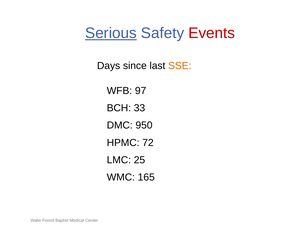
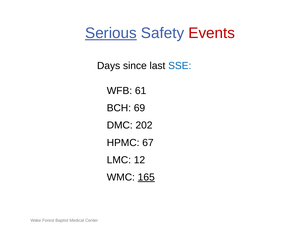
SSE colour: orange -> blue
97: 97 -> 61
33: 33 -> 69
950: 950 -> 202
72: 72 -> 67
25: 25 -> 12
165 underline: none -> present
